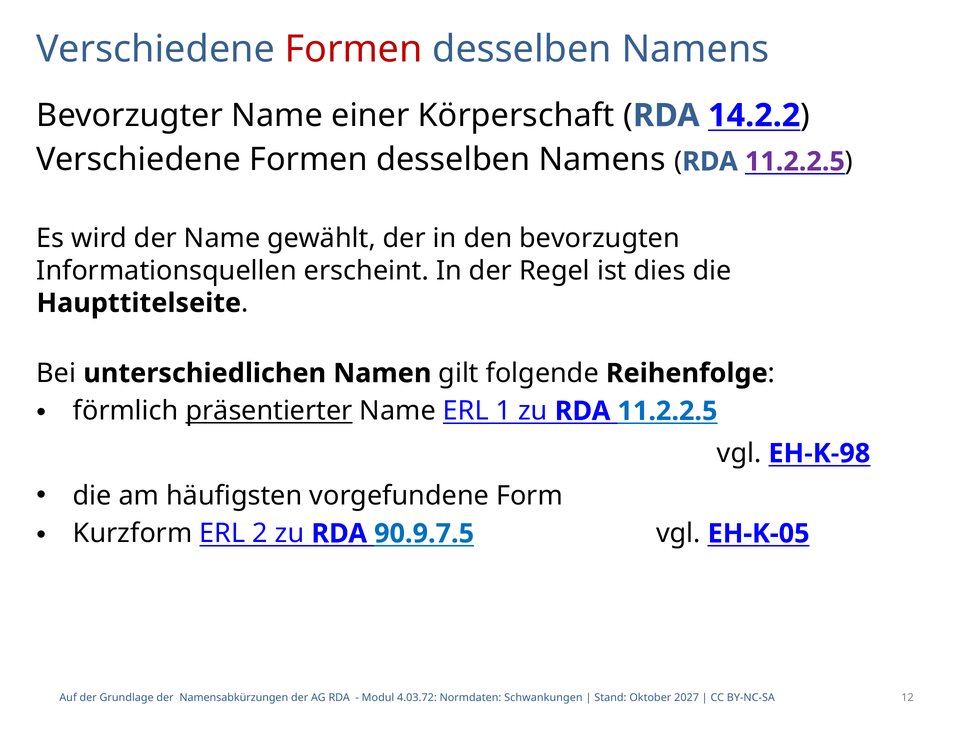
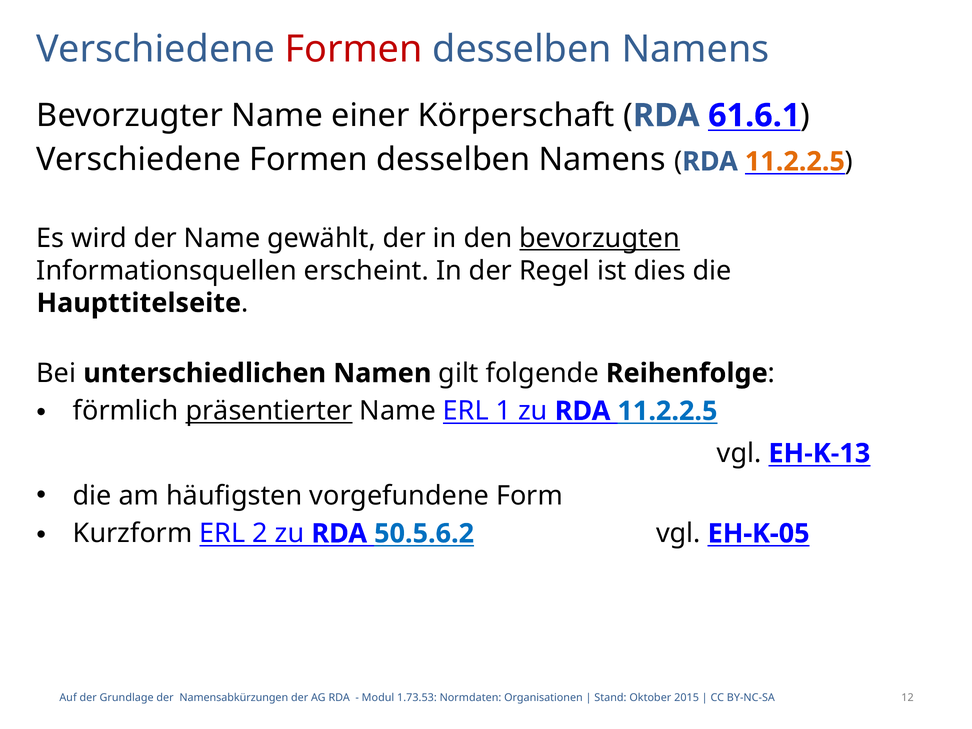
14.2.2: 14.2.2 -> 61.6.1
11.2.2.5 at (795, 162) colour: purple -> orange
bevorzugten underline: none -> present
EH-K-98: EH-K-98 -> EH-K-13
90.9.7.5: 90.9.7.5 -> 50.5.6.2
4.03.72: 4.03.72 -> 1.73.53
Schwankungen: Schwankungen -> Organisationen
2027: 2027 -> 2015
